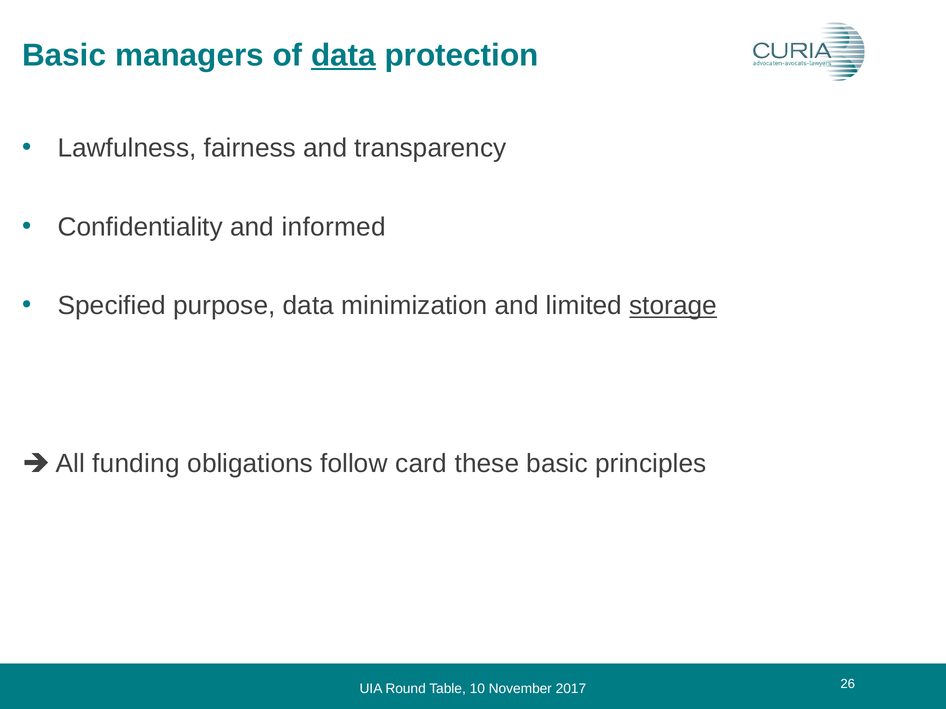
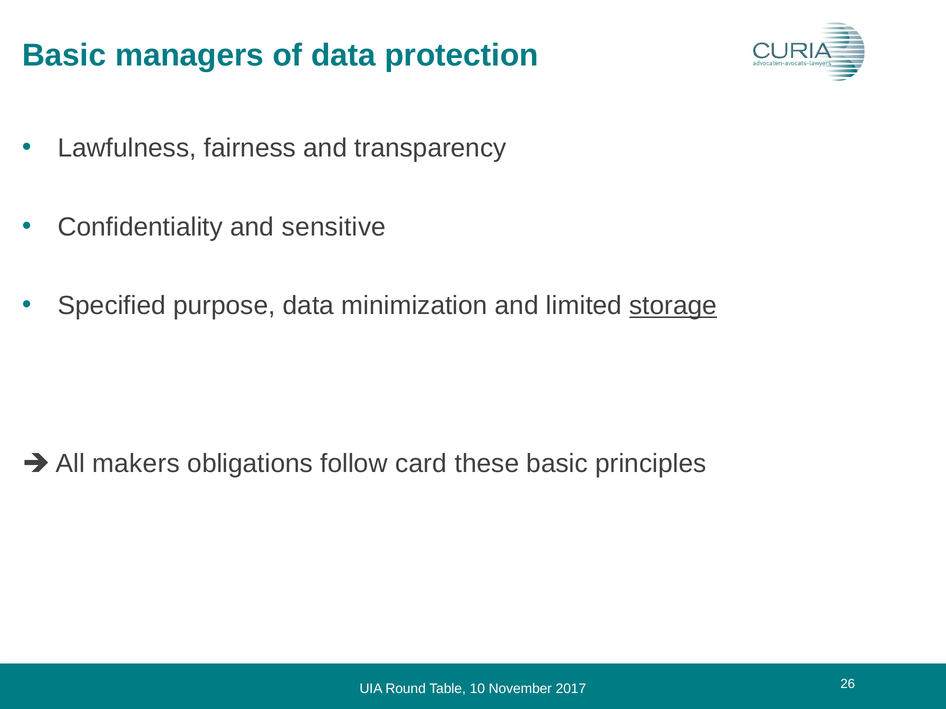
data at (343, 55) underline: present -> none
informed: informed -> sensitive
funding: funding -> makers
